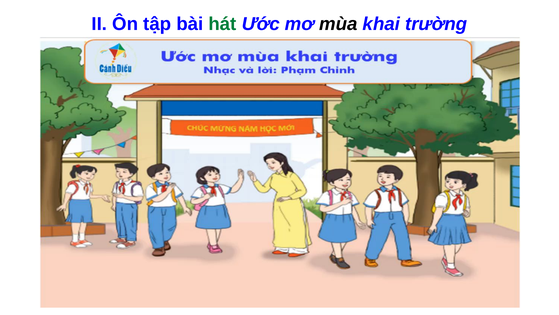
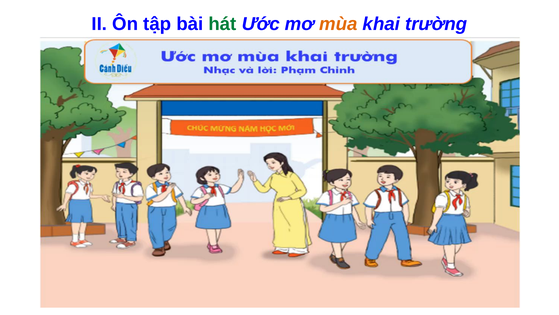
mùa colour: black -> orange
